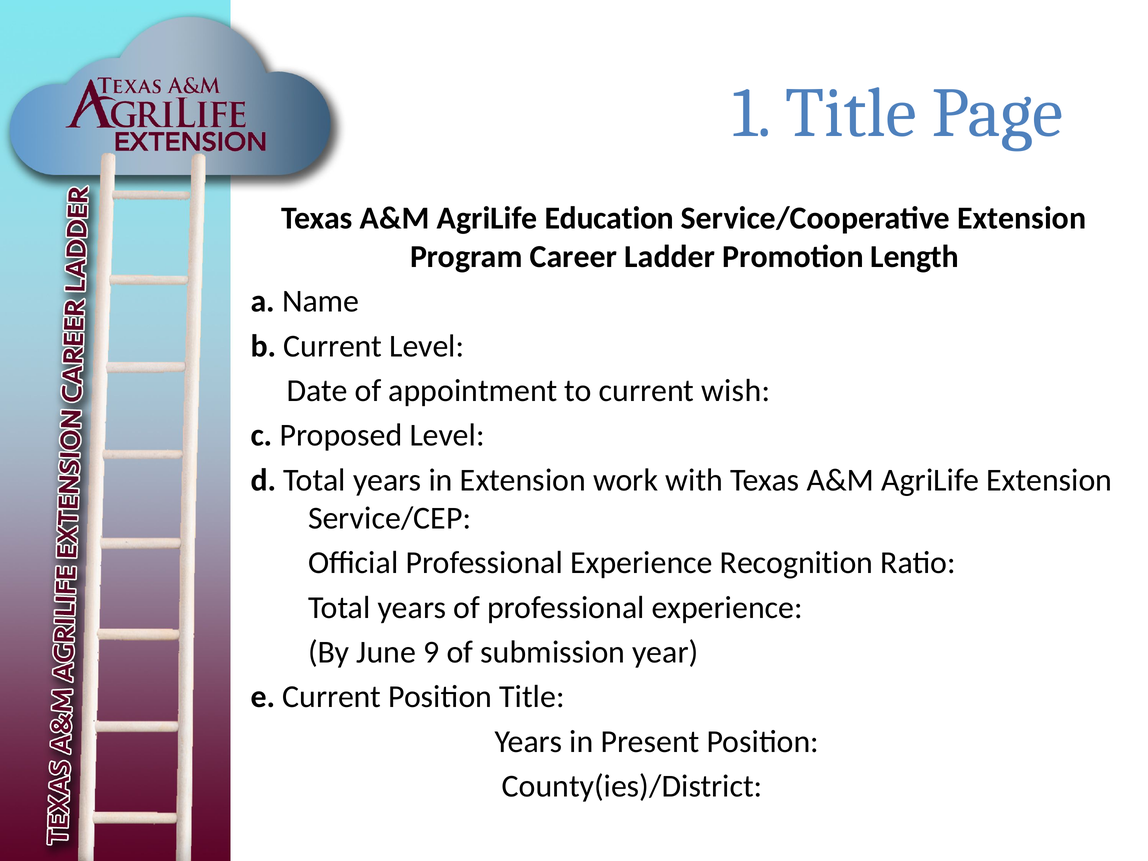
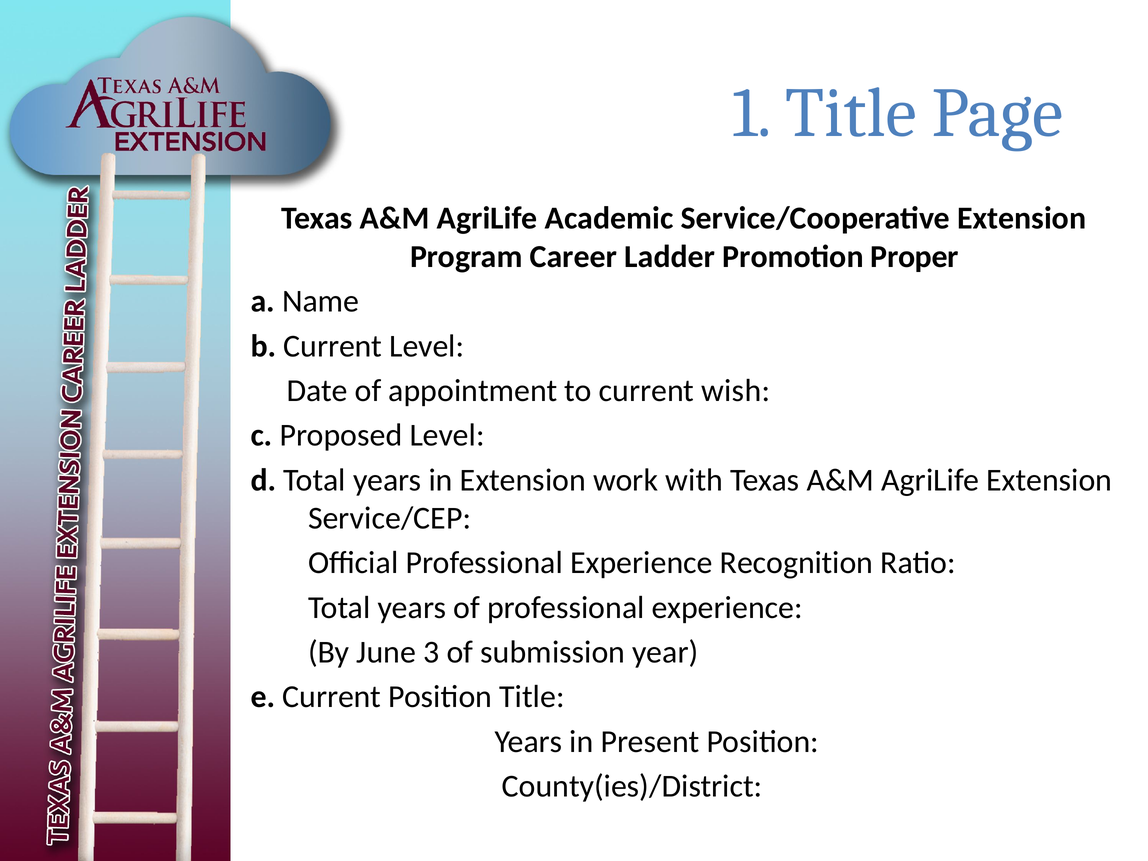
Education: Education -> Academic
Length: Length -> Proper
9: 9 -> 3
